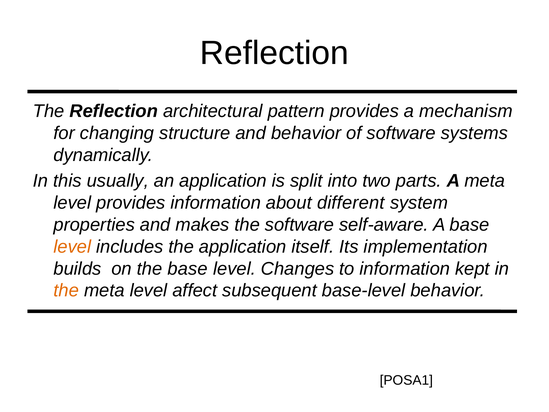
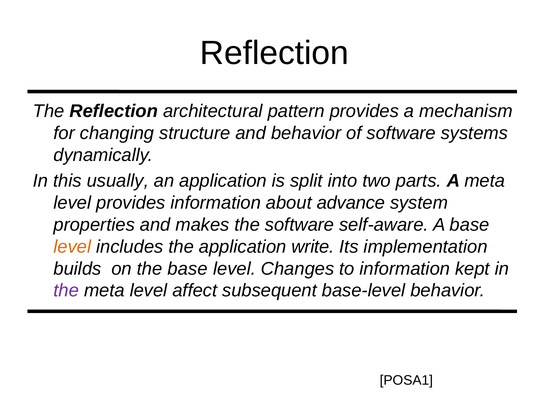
different: different -> advance
itself: itself -> write
the at (66, 290) colour: orange -> purple
